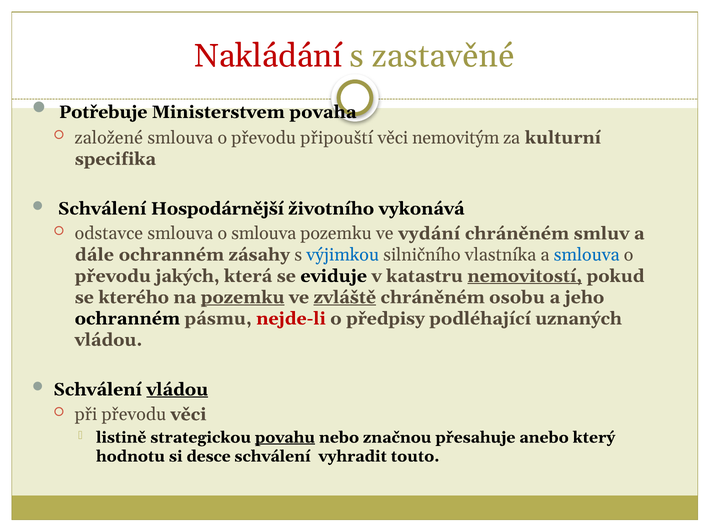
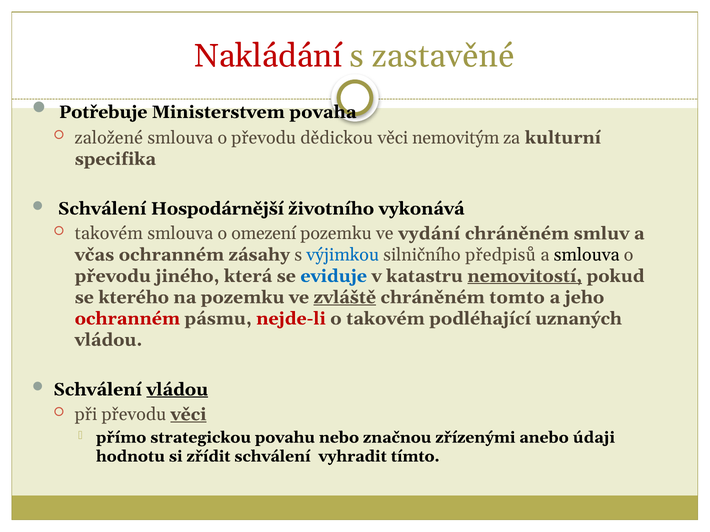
připouští: připouští -> dědickou
odstavce at (109, 234): odstavce -> takovém
o smlouva: smlouva -> omezení
dále: dále -> včas
vlastníka: vlastníka -> předpisů
smlouva at (587, 255) colour: blue -> black
jakých: jakých -> jiného
eviduje colour: black -> blue
pozemku at (243, 298) underline: present -> none
osobu: osobu -> tomto
ochranném at (127, 319) colour: black -> red
o předpisy: předpisy -> takovém
věci at (188, 415) underline: none -> present
listině: listině -> přímo
povahu underline: present -> none
přesahuje: přesahuje -> zřízenými
který: který -> údaji
desce: desce -> zřídit
touto: touto -> tímto
